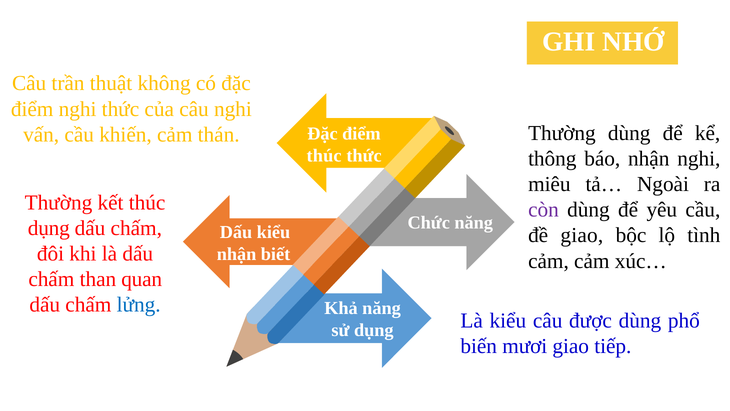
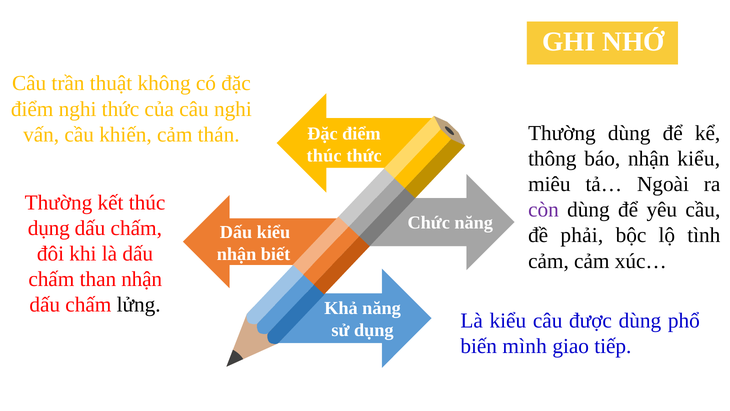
nhận nghi: nghi -> kiểu
đề giao: giao -> phải
than quan: quan -> nhận
lửng colour: blue -> black
mươi: mươi -> mình
